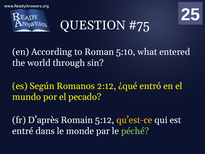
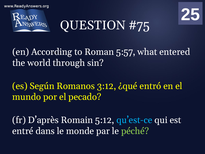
5:10: 5:10 -> 5:57
2:12: 2:12 -> 3:12
qu’est-ce colour: yellow -> light blue
